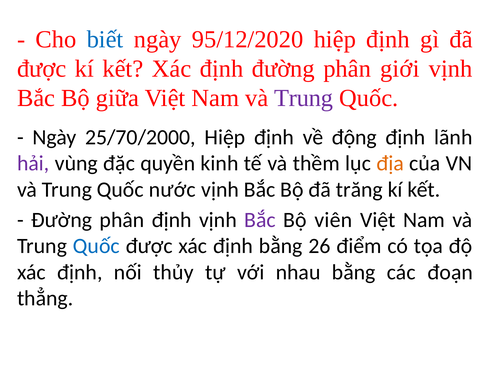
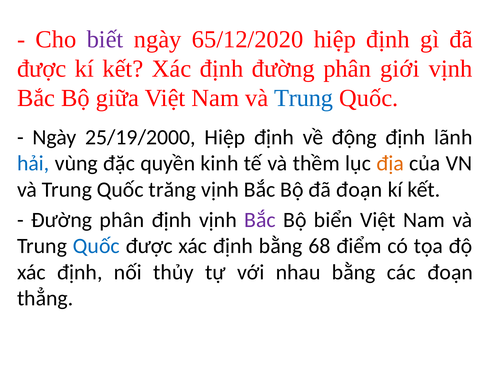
biết colour: blue -> purple
95/12/2020: 95/12/2020 -> 65/12/2020
Trung at (304, 98) colour: purple -> blue
25/70/2000: 25/70/2000 -> 25/19/2000
hải colour: purple -> blue
nước: nước -> trăng
đã trăng: trăng -> đoạn
viên: viên -> biển
26: 26 -> 68
